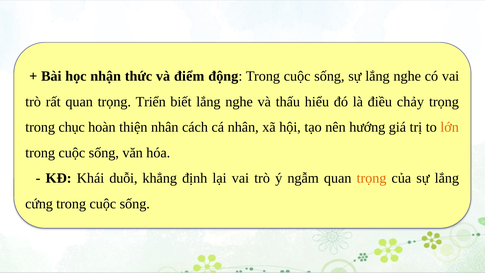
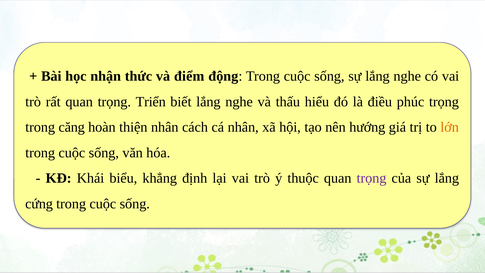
chảy: chảy -> phúc
chục: chục -> căng
duỗi: duỗi -> biểu
ngẫm: ngẫm -> thuộc
trọng at (372, 178) colour: orange -> purple
